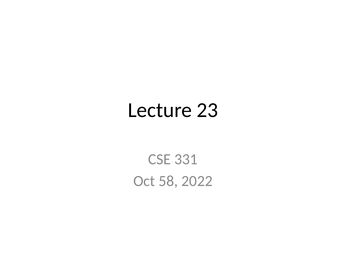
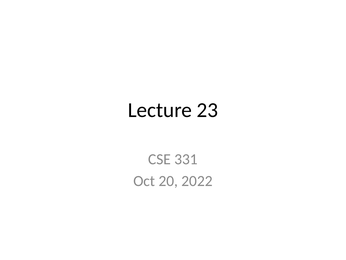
58: 58 -> 20
